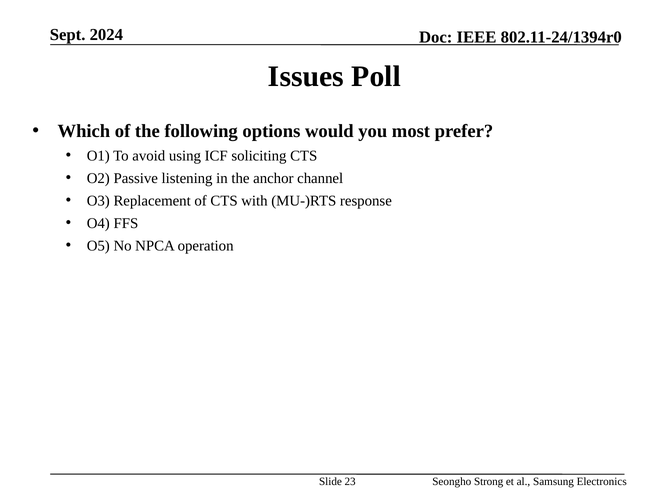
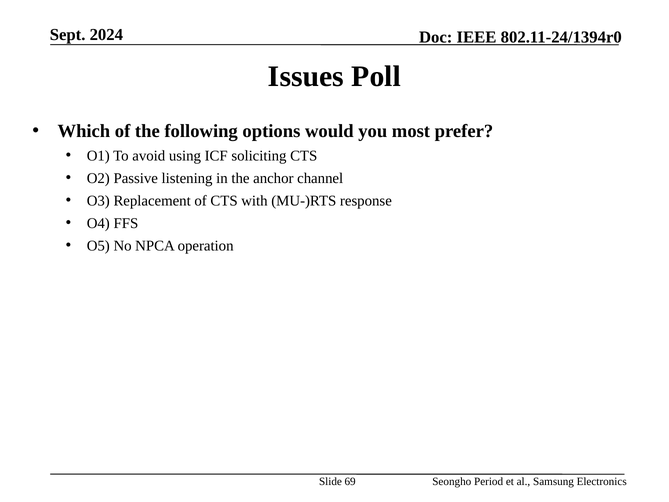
23: 23 -> 69
Strong: Strong -> Period
